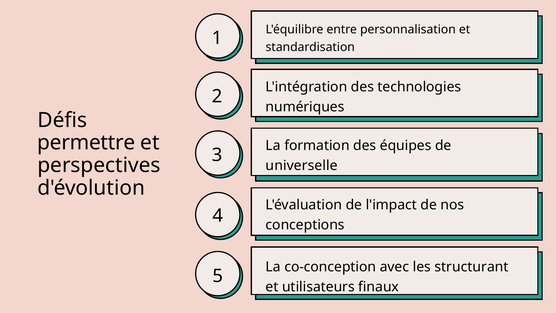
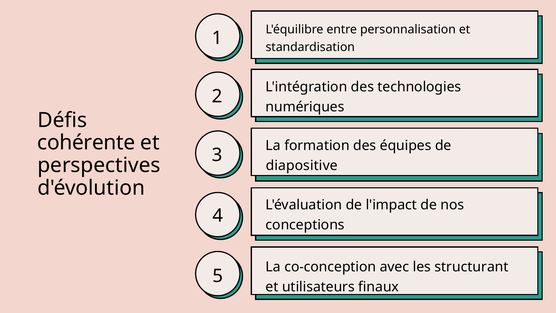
permettre: permettre -> cohérente
universelle: universelle -> diapositive
